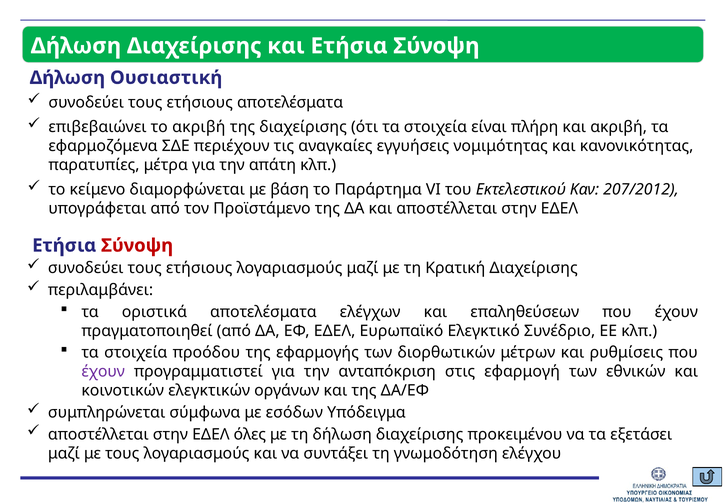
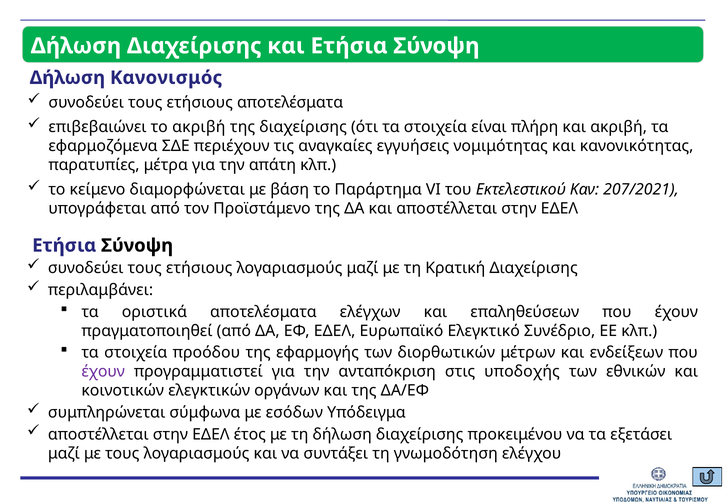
Ουσιαστική: Ουσιαστική -> Κανονισμός
207/2012: 207/2012 -> 207/2021
Σύνοψη at (137, 246) colour: red -> black
ρυθμίσεις: ρυθμίσεις -> ενδείξεων
εφαρμογή: εφαρμογή -> υποδοχής
όλες: όλες -> έτος
